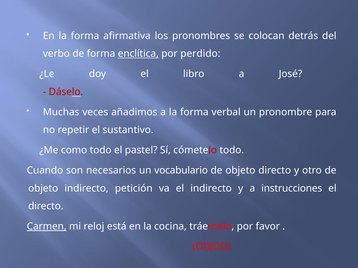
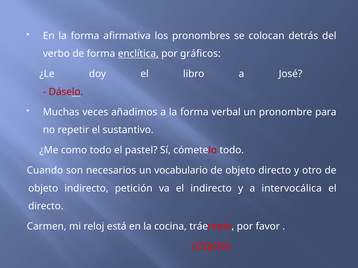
perdido: perdido -> gráficos
instrucciones: instrucciones -> intervocálica
Carmen underline: present -> none
